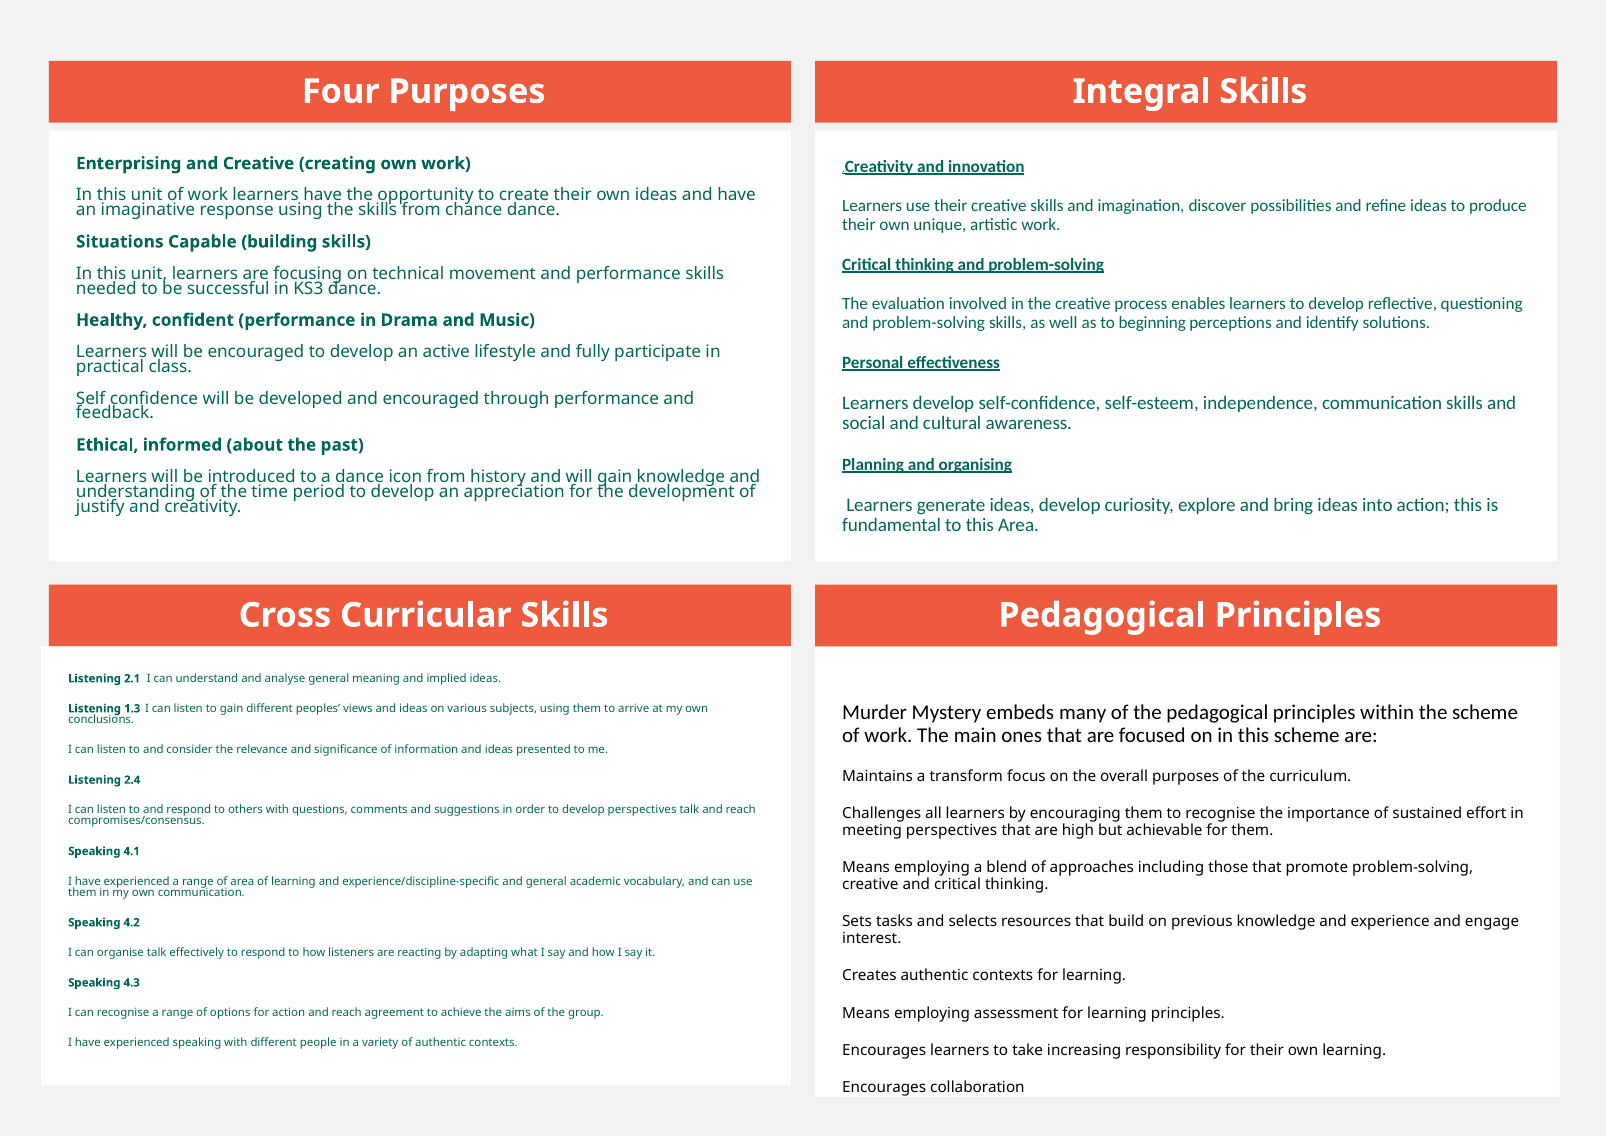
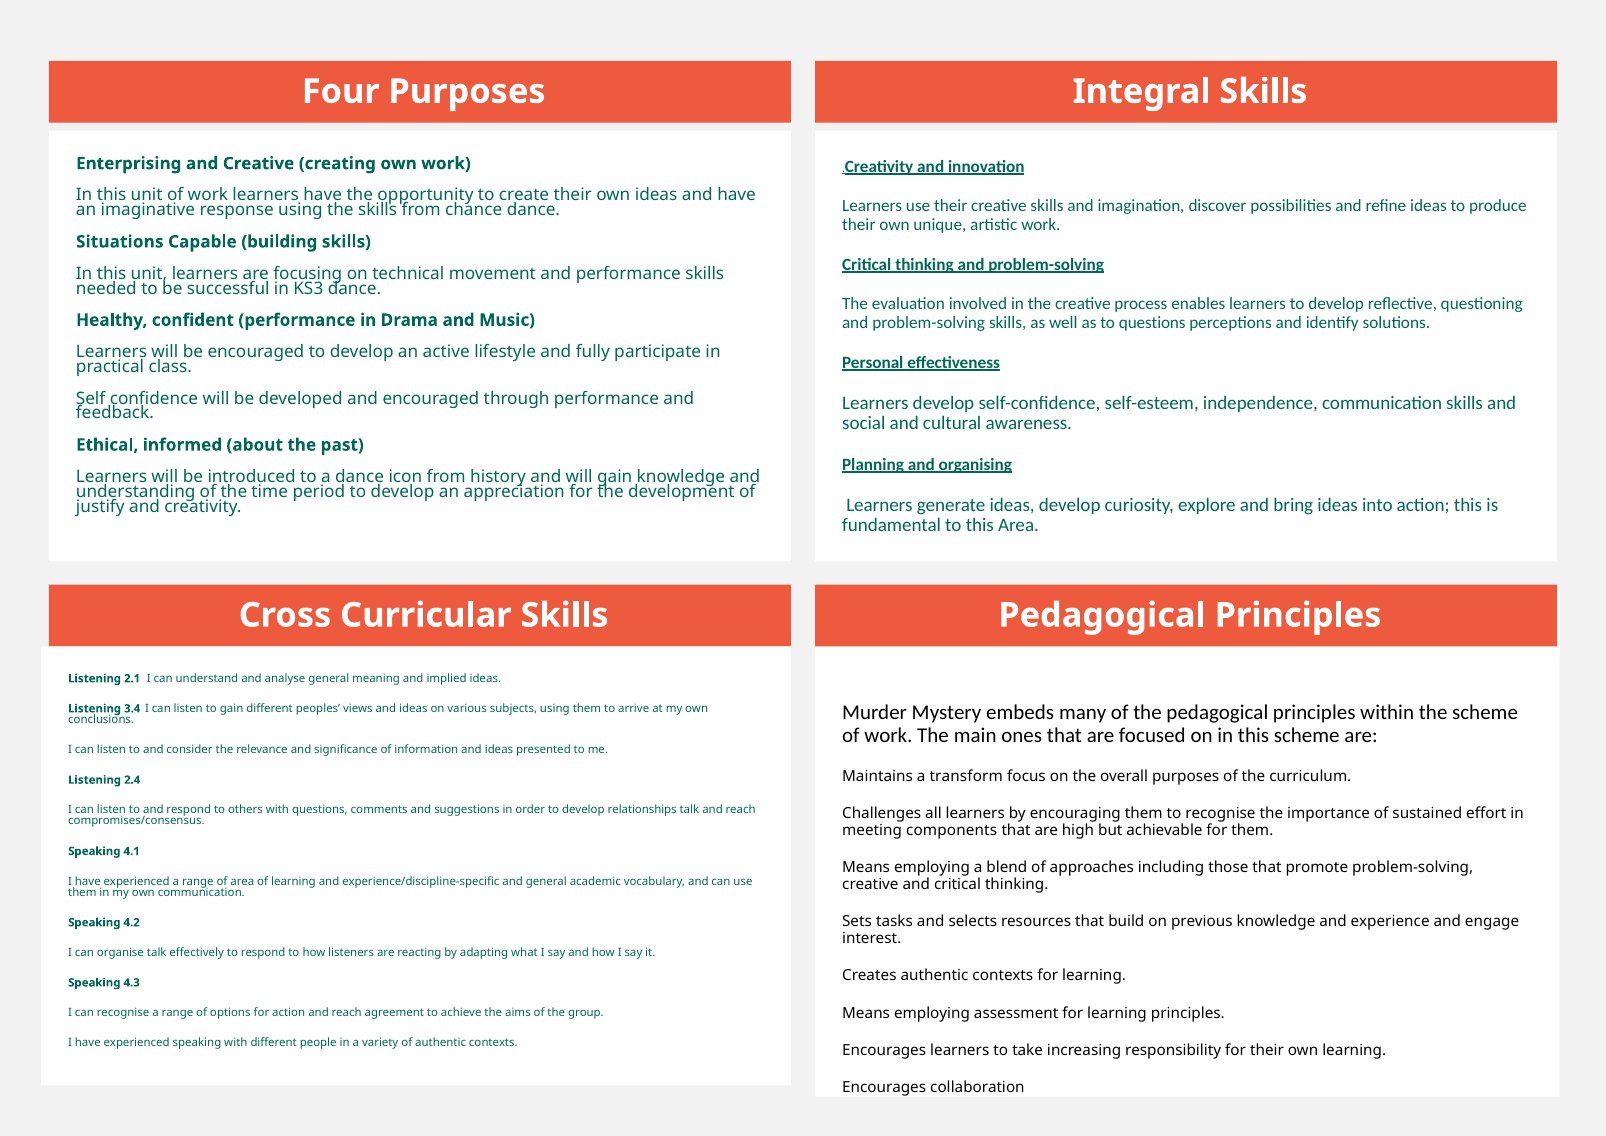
to beginning: beginning -> questions
1.3: 1.3 -> 3.4
develop perspectives: perspectives -> relationships
meeting perspectives: perspectives -> components
